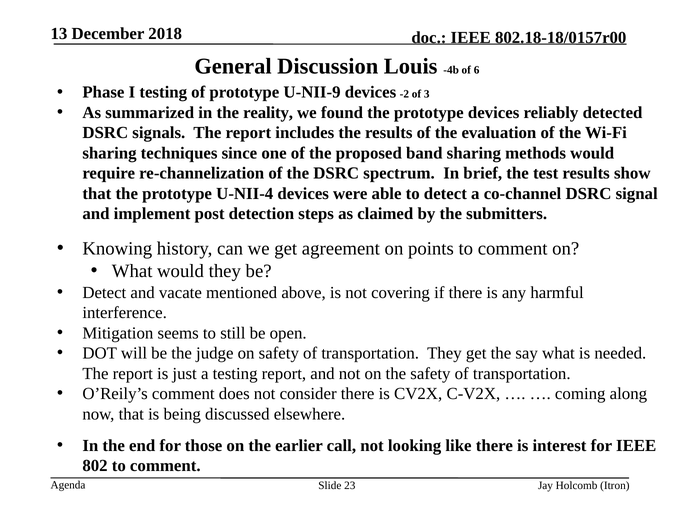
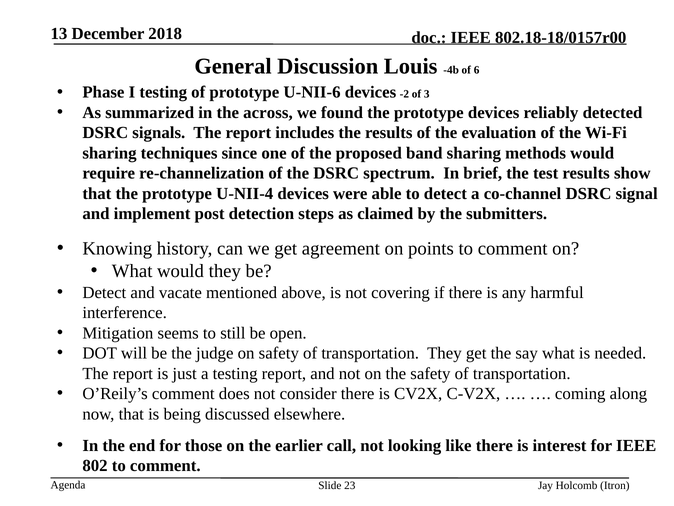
U-NII-9: U-NII-9 -> U-NII-6
reality: reality -> across
